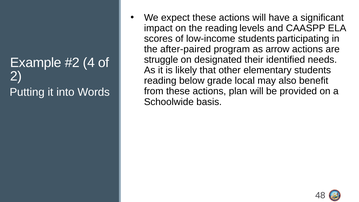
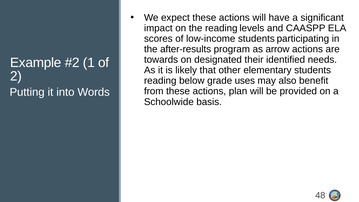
after-paired: after-paired -> after-results
struggle: struggle -> towards
4: 4 -> 1
local: local -> uses
